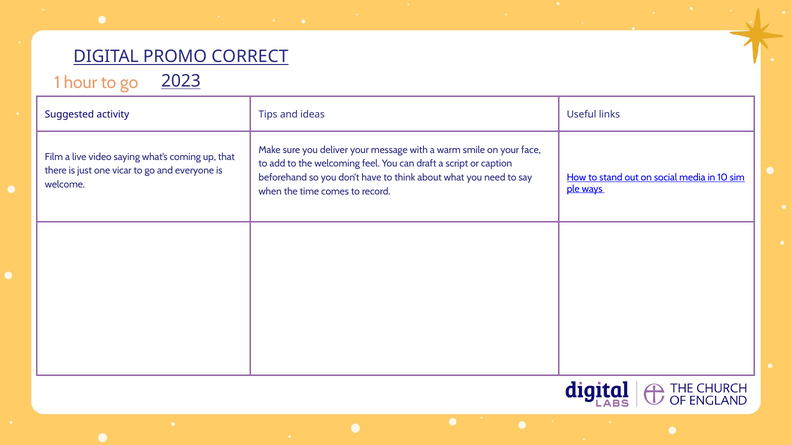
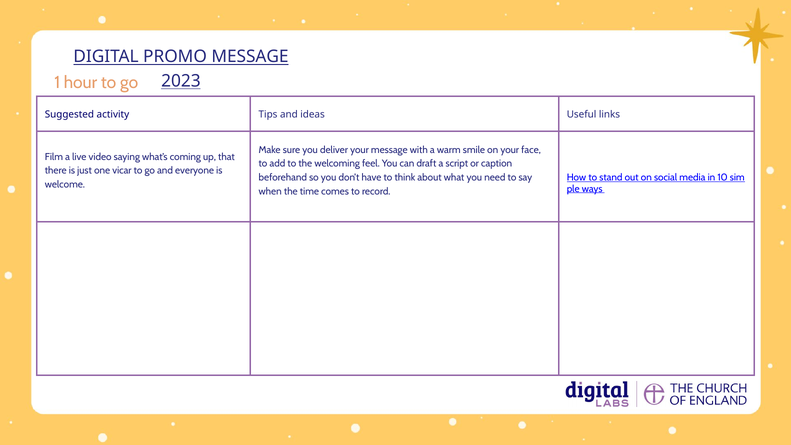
PROMO CORRECT: CORRECT -> MESSAGE
